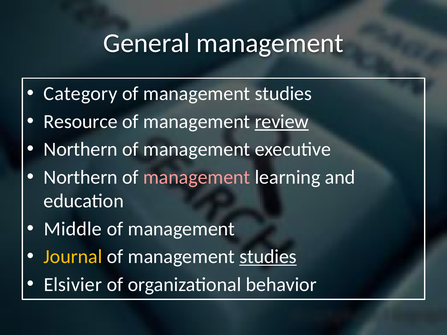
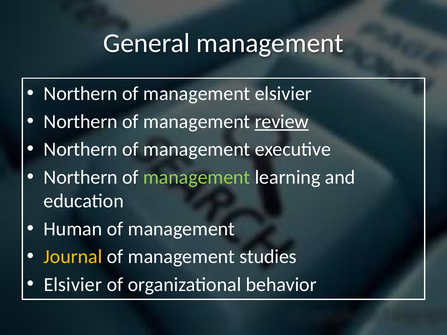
Category at (81, 94): Category -> Northern
studies at (283, 94): studies -> elsivier
Resource at (81, 122): Resource -> Northern
management at (197, 177) colour: pink -> light green
Middle: Middle -> Human
studies at (268, 257) underline: present -> none
